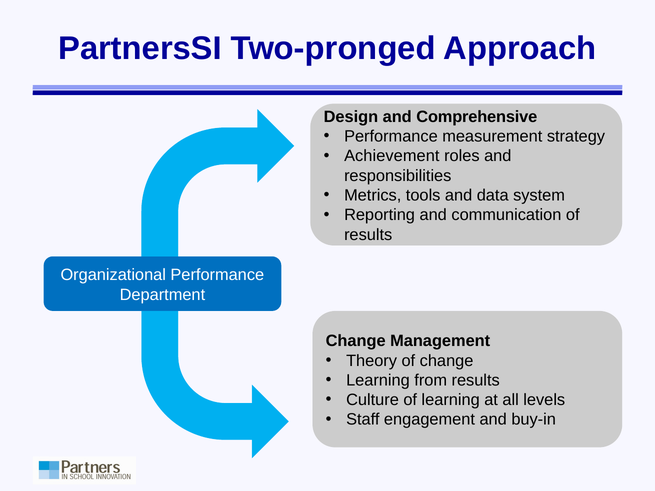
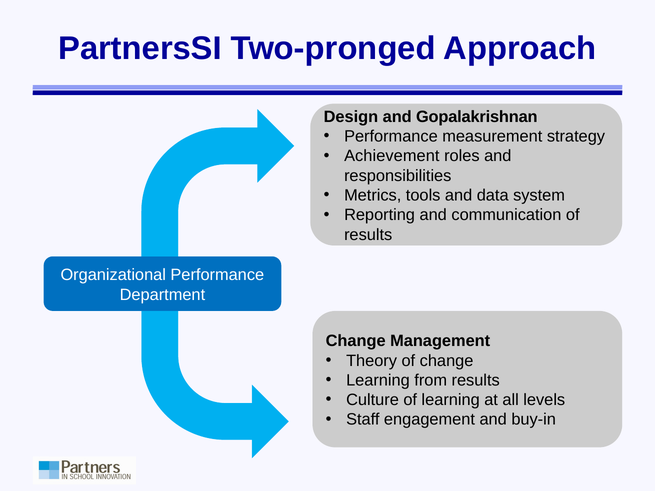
Comprehensive: Comprehensive -> Gopalakrishnan
